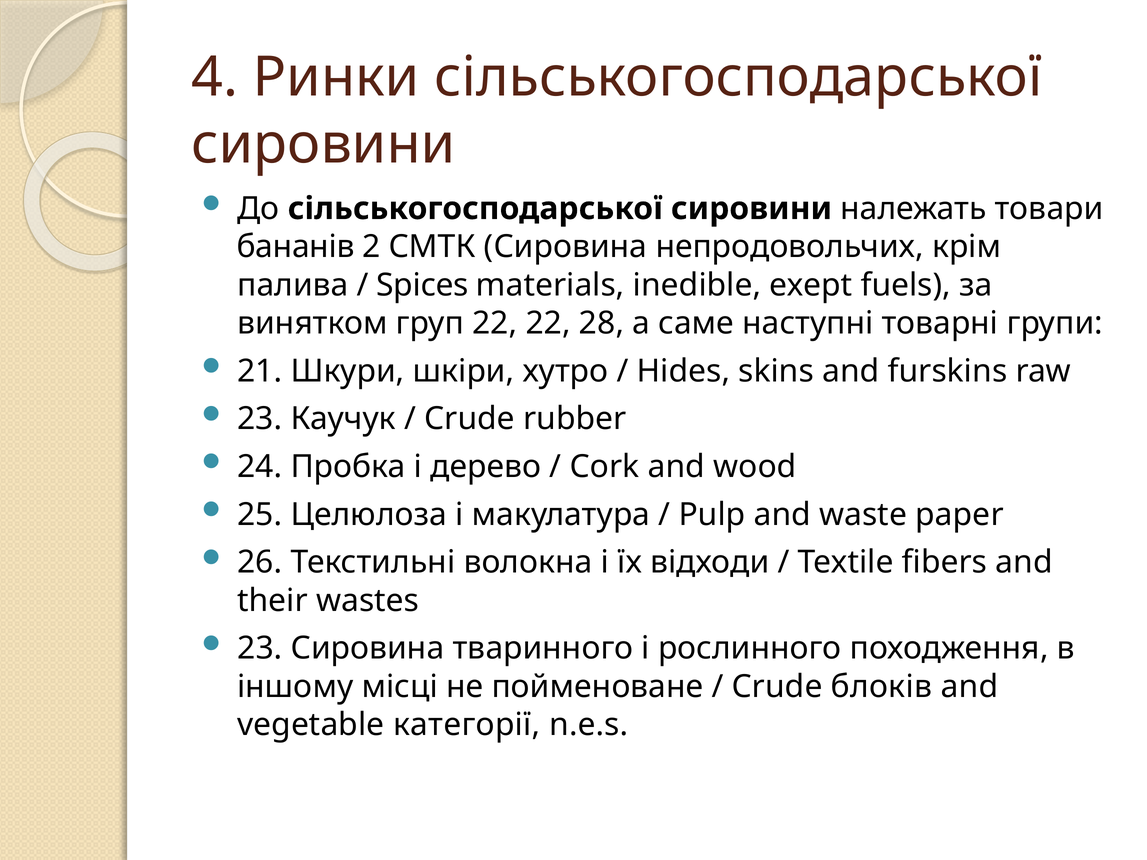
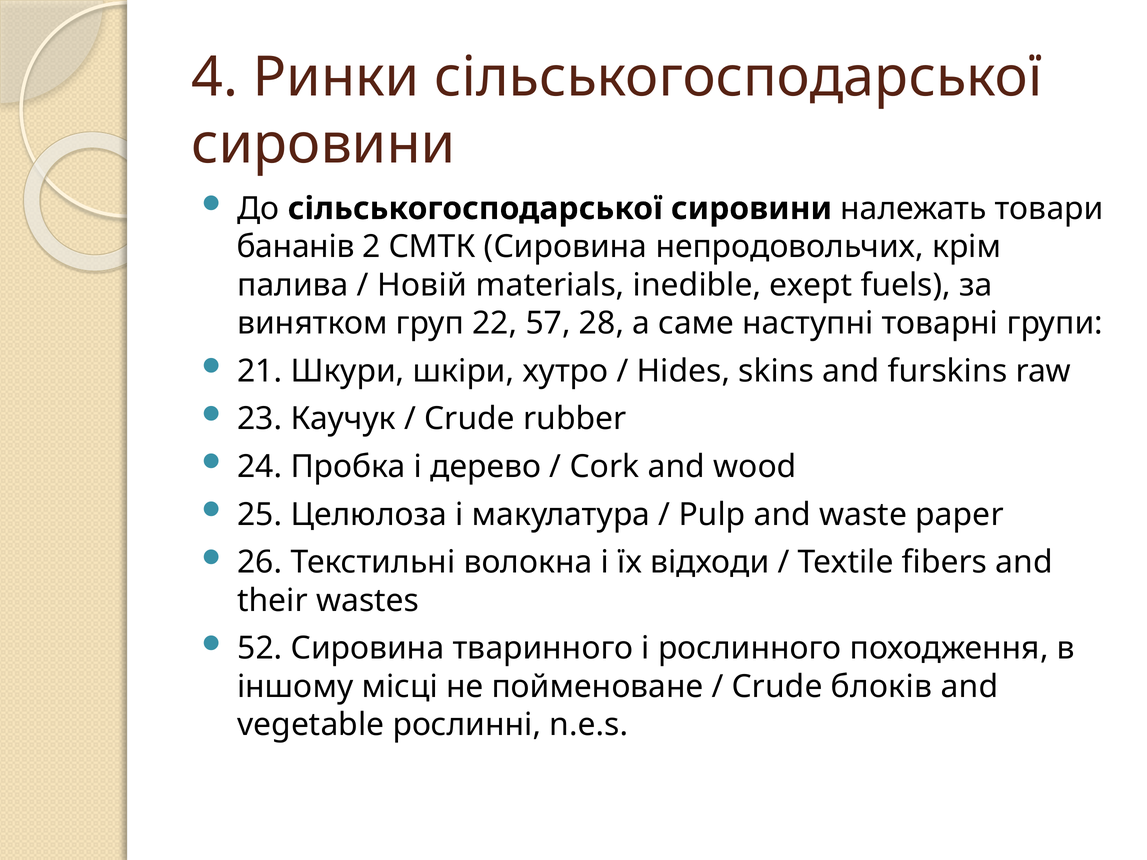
Spices: Spices -> Новій
22 22: 22 -> 57
23 at (260, 649): 23 -> 52
категорії: категорії -> рослинні
